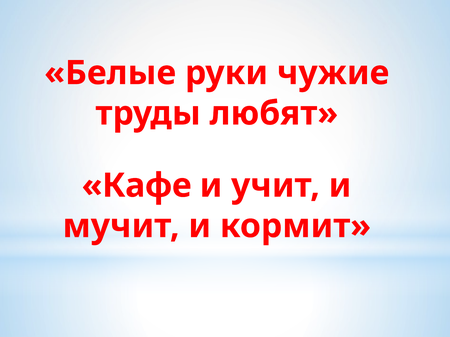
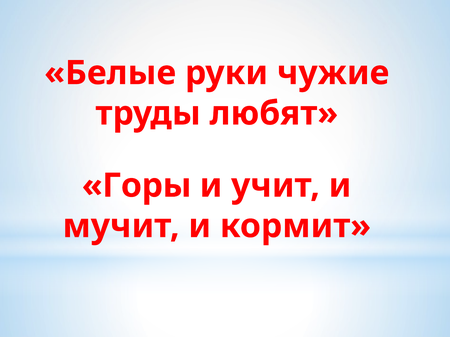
Кафе: Кафе -> Горы
